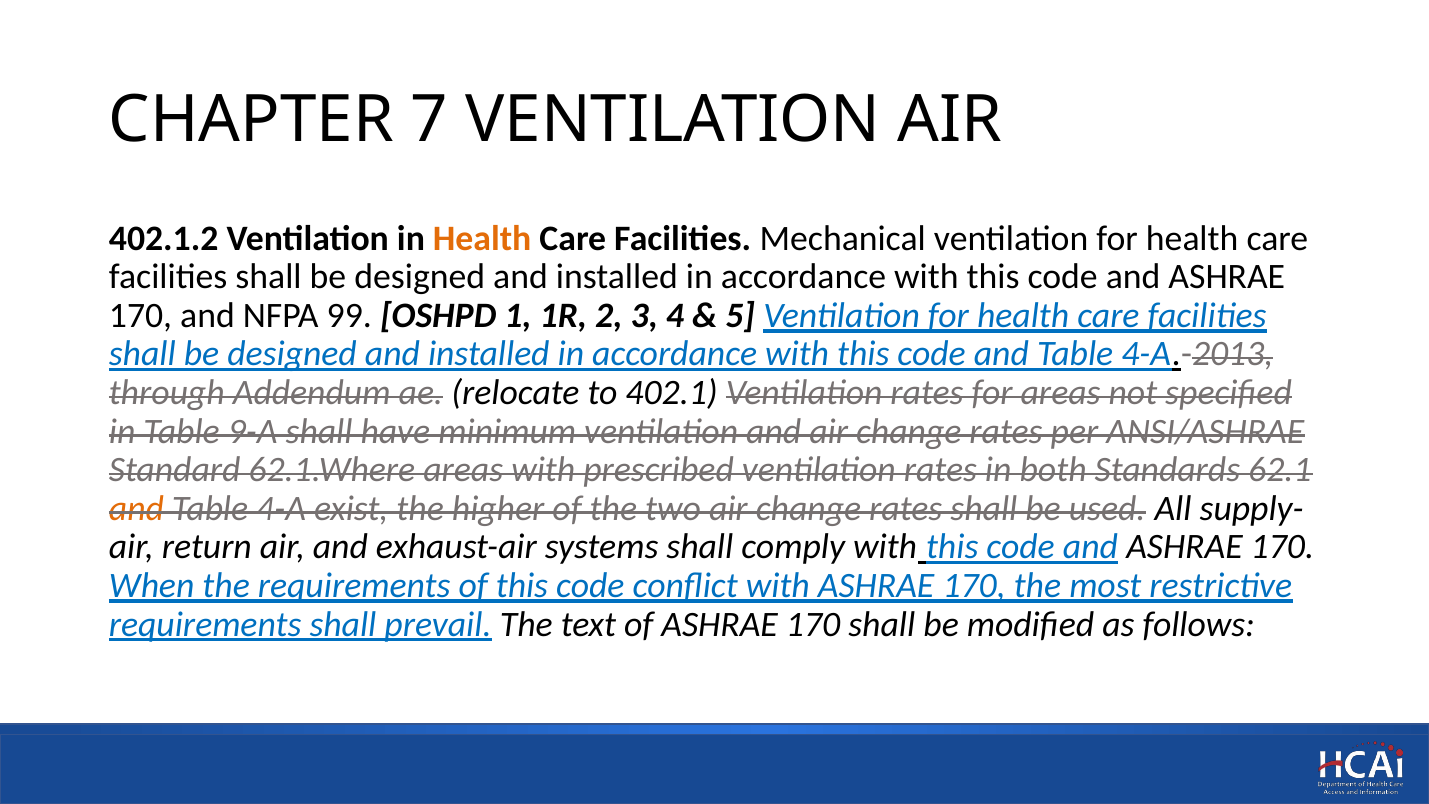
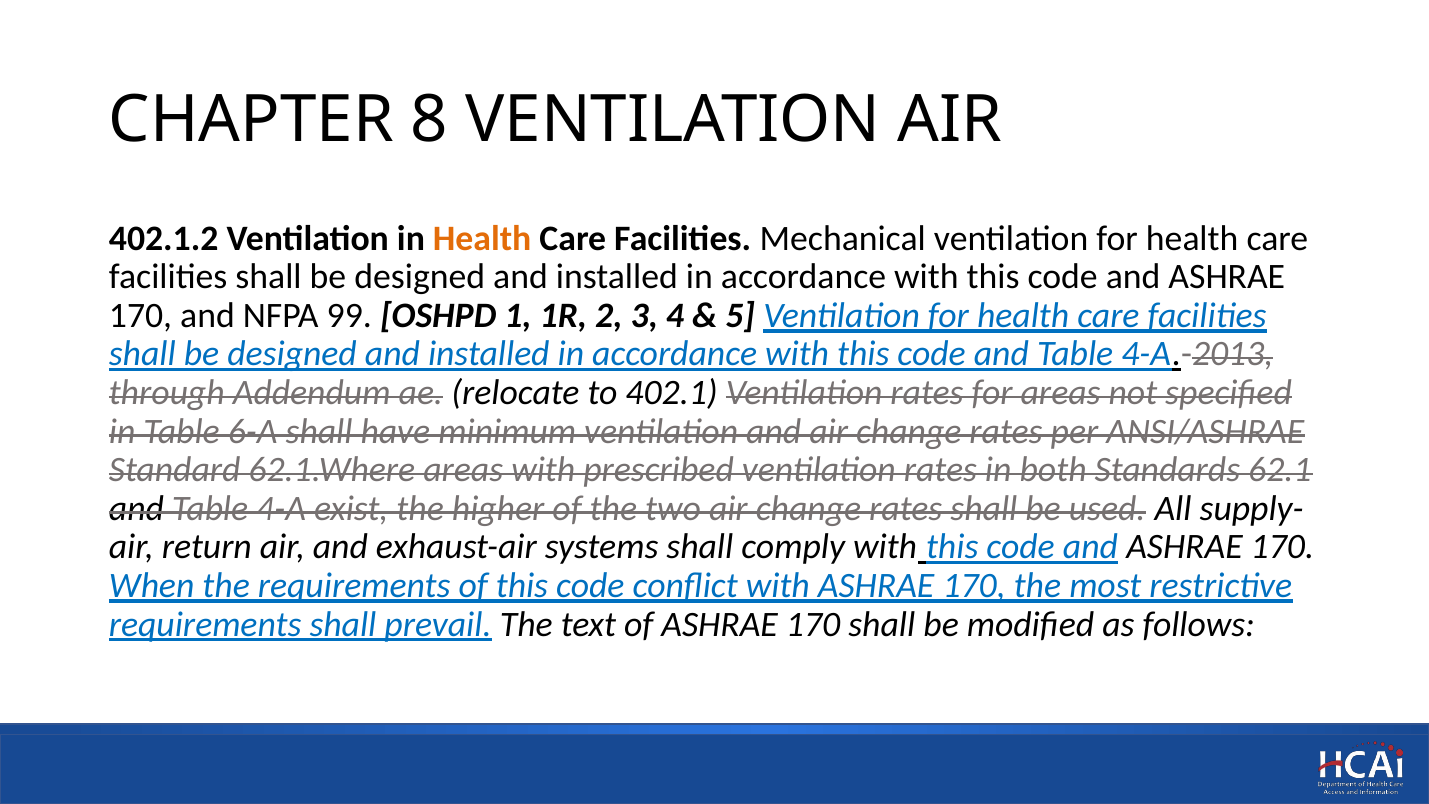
7: 7 -> 8
9-A: 9-A -> 6-A
and at (136, 508) colour: orange -> black
